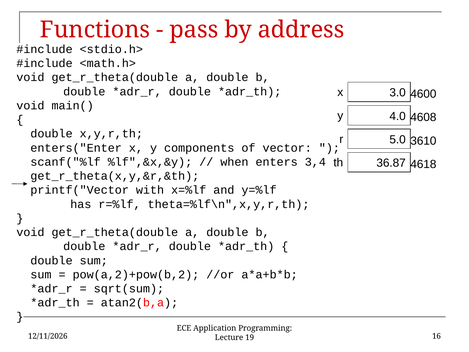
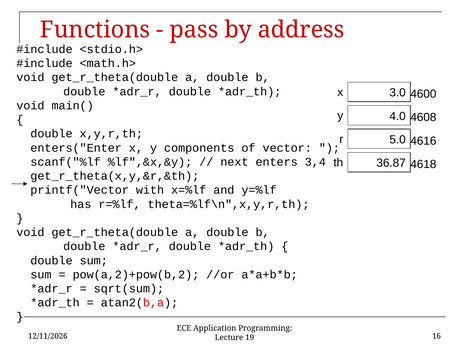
3610: 3610 -> 4616
when: when -> next
